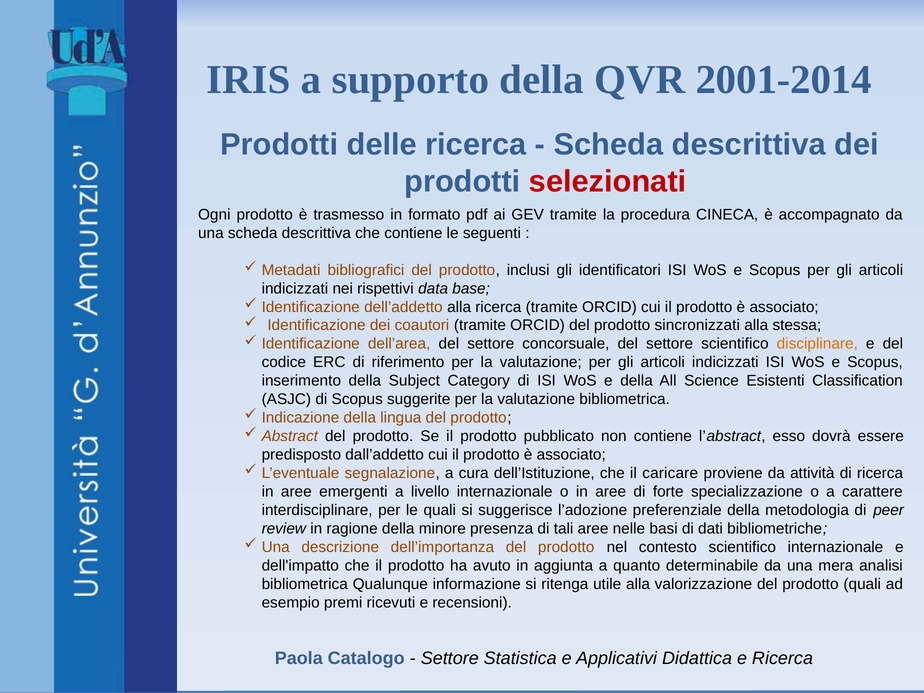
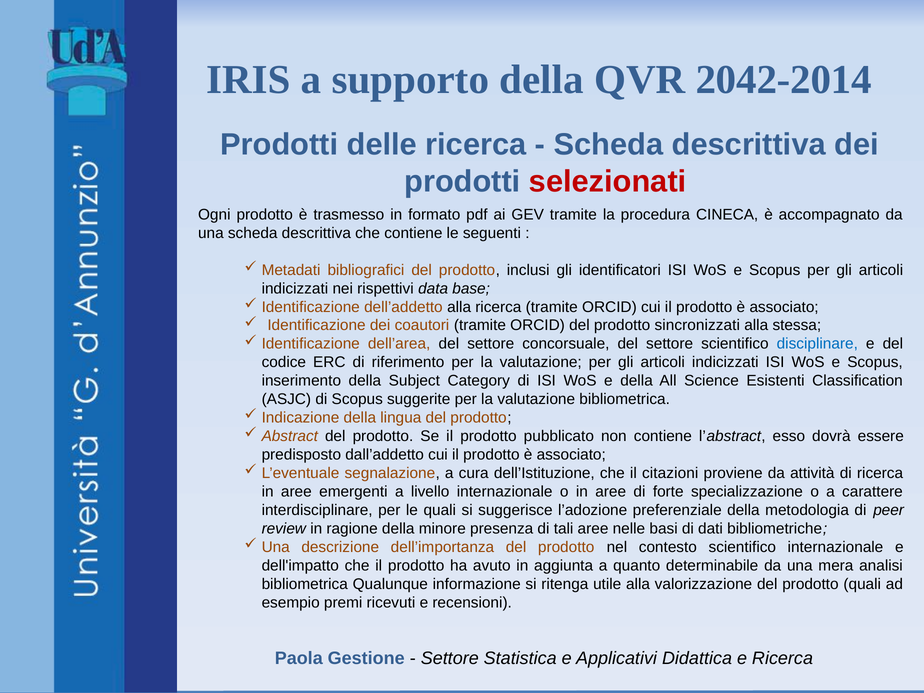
2001-2014: 2001-2014 -> 2042-2014
disciplinare colour: orange -> blue
caricare: caricare -> citazioni
Catalogo: Catalogo -> Gestione
